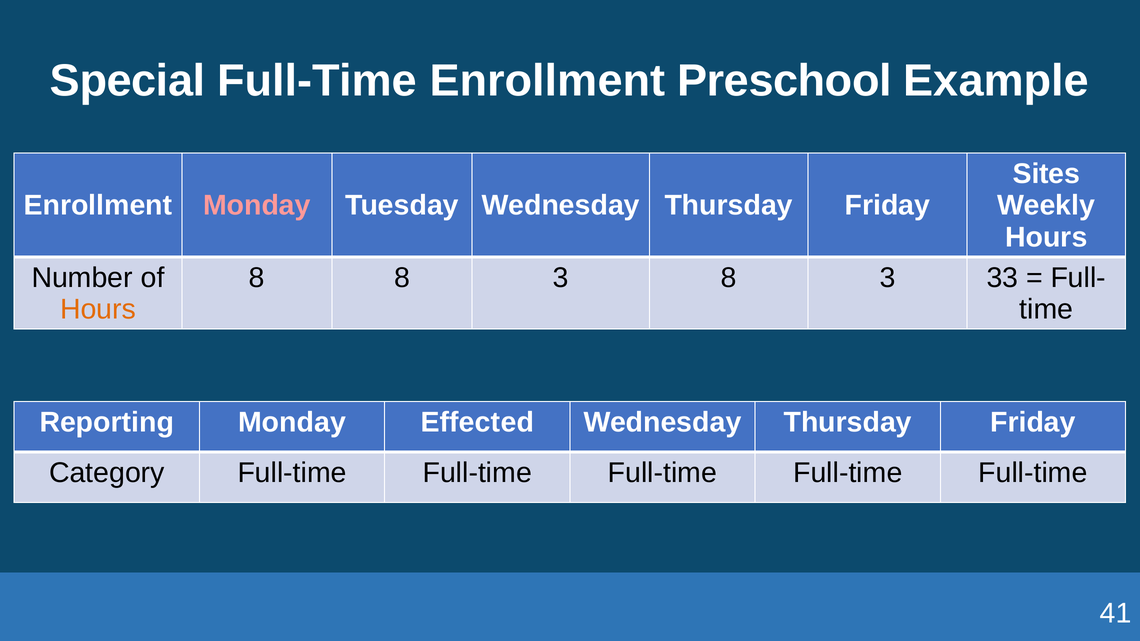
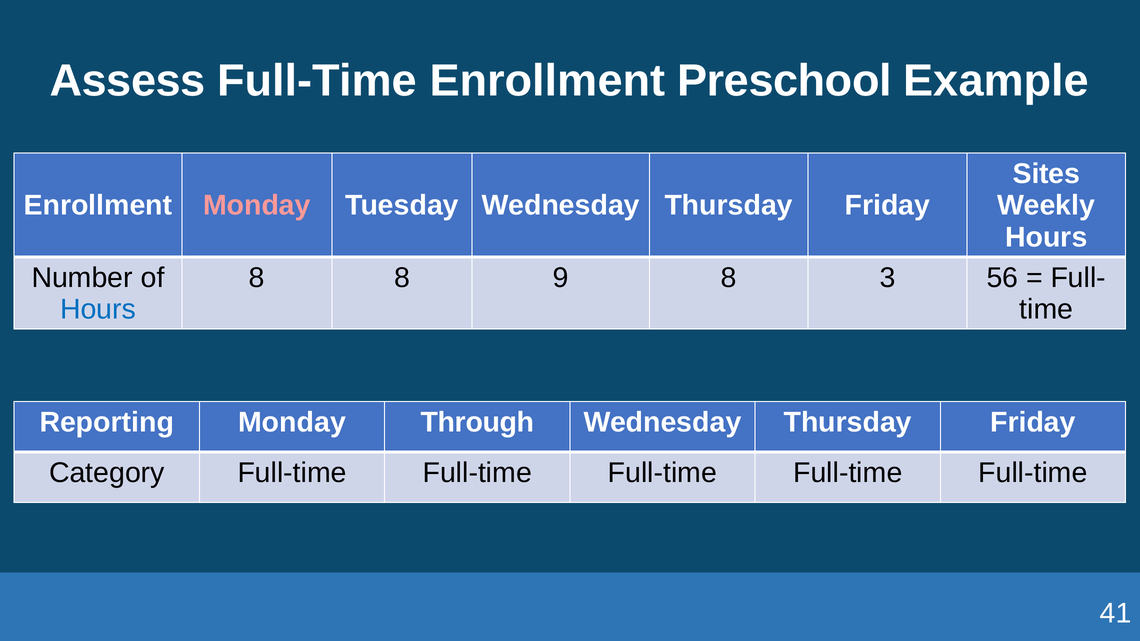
Special: Special -> Assess
8 8 3: 3 -> 9
33: 33 -> 56
Hours at (98, 310) colour: orange -> blue
Effected: Effected -> Through
